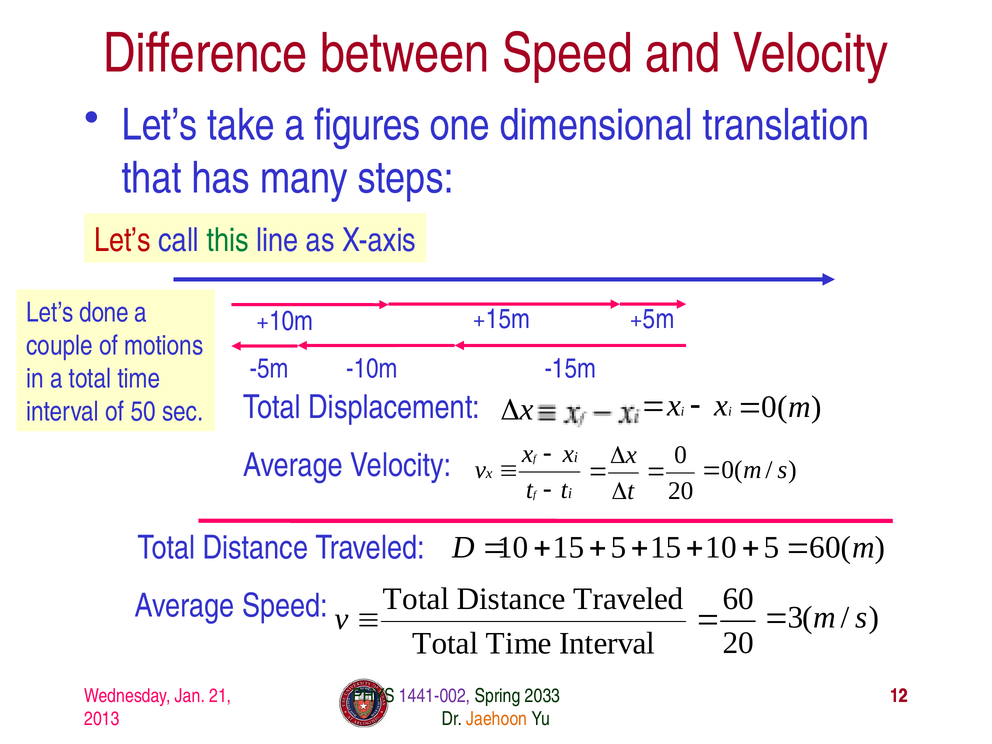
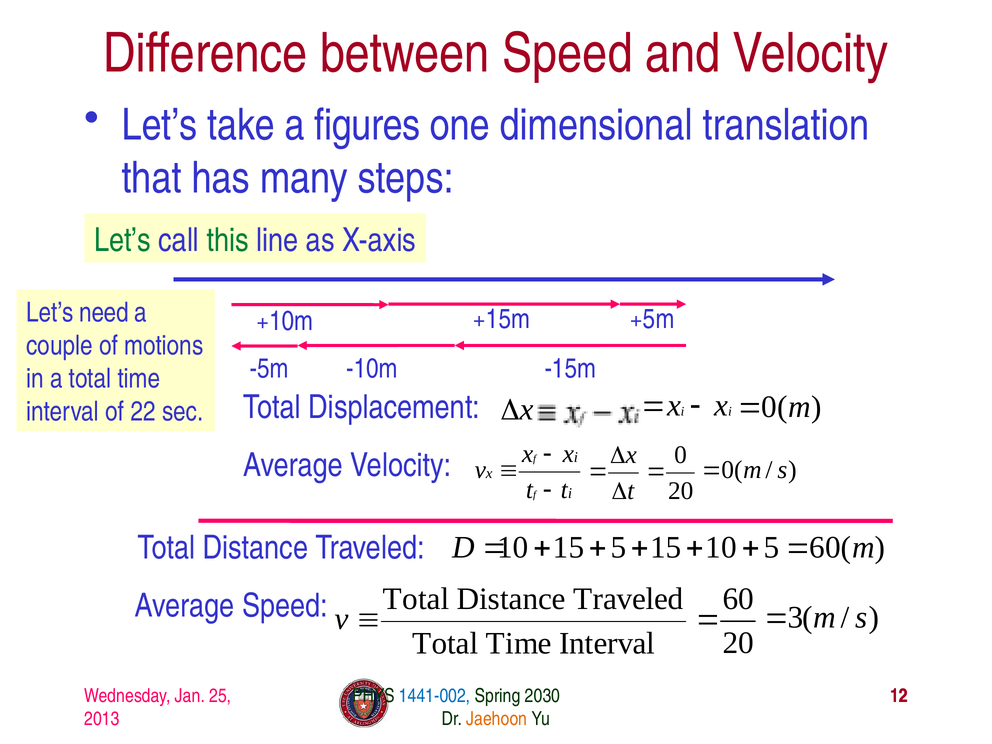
Let’s at (123, 240) colour: red -> green
done: done -> need
50: 50 -> 22
21: 21 -> 25
1441-002 colour: purple -> blue
2033: 2033 -> 2030
